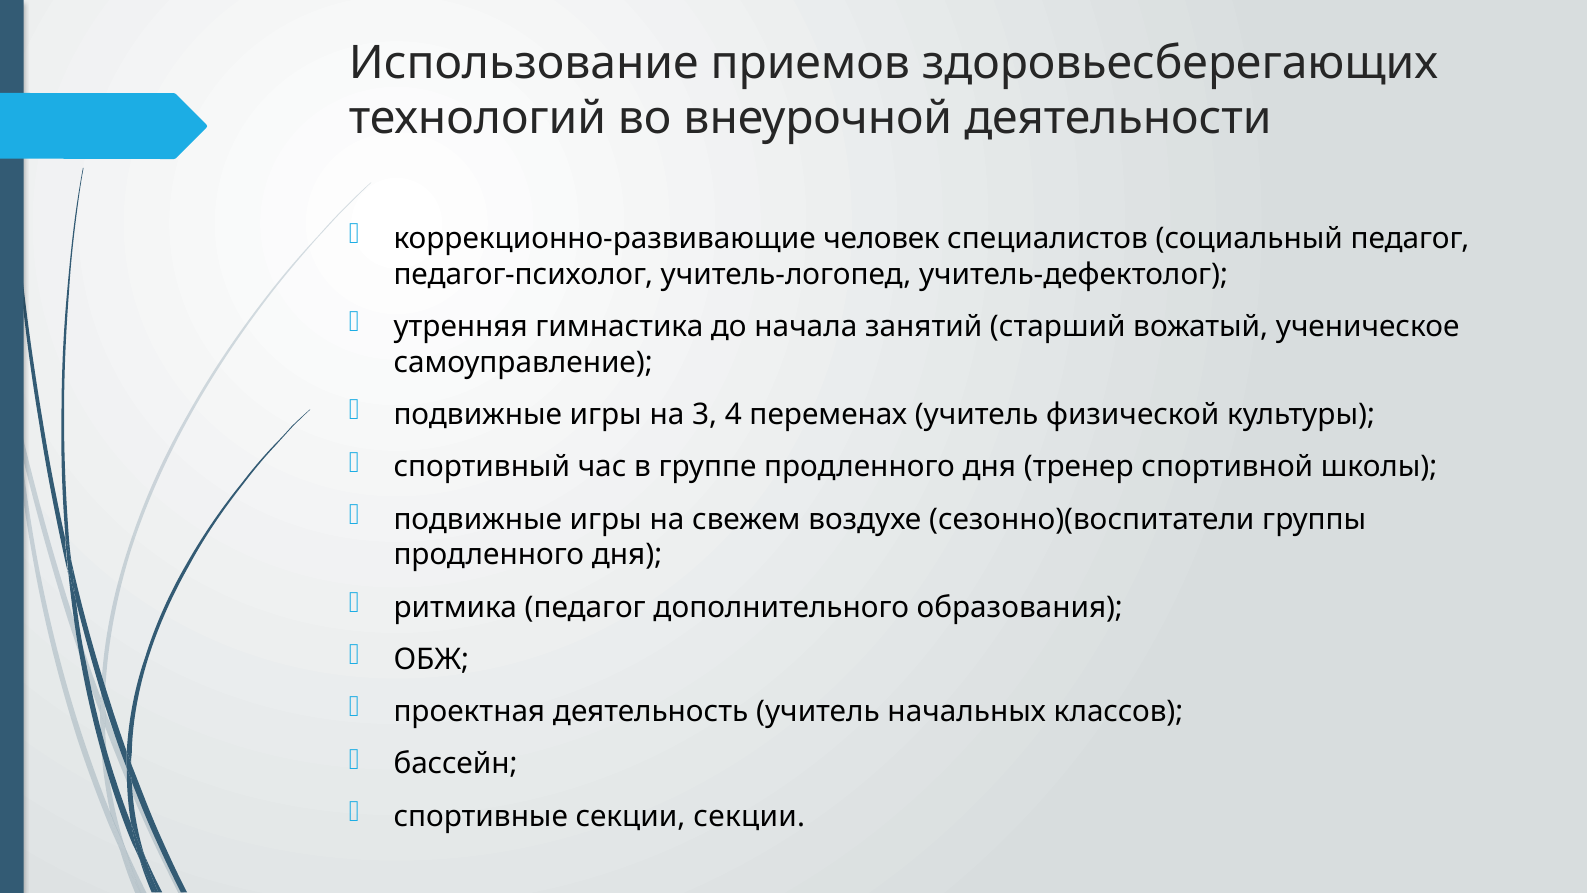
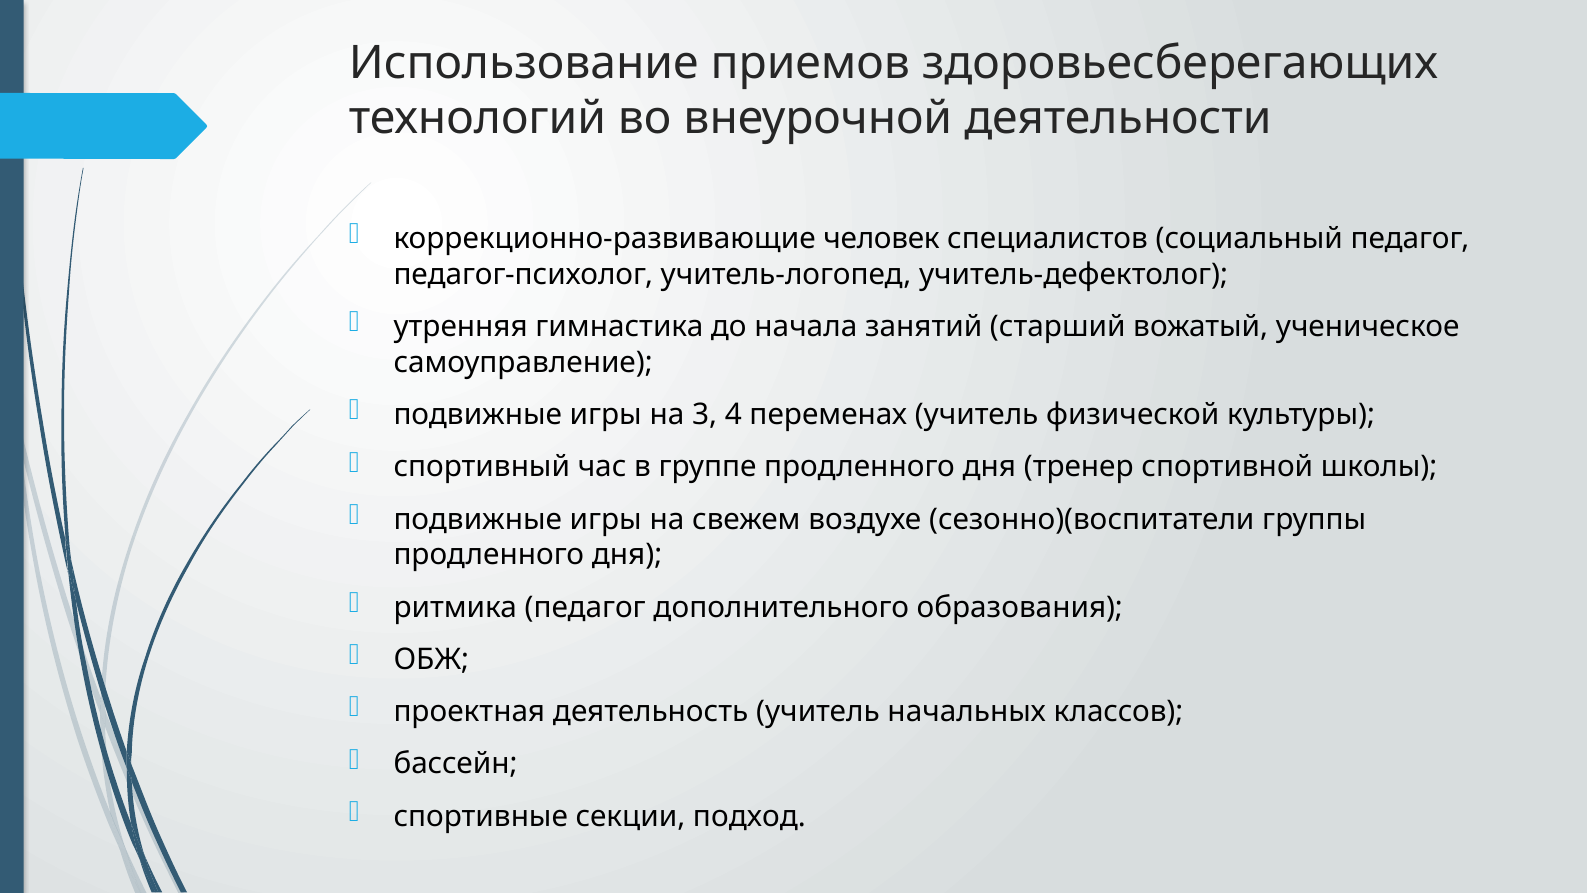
секции секции: секции -> подход
